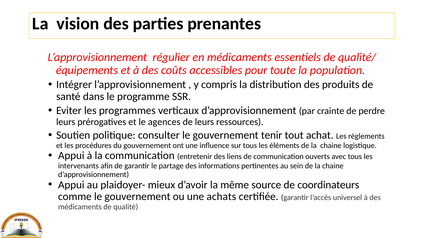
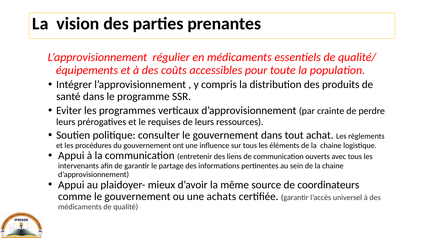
agences: agences -> requises
gouvernement tenir: tenir -> dans
